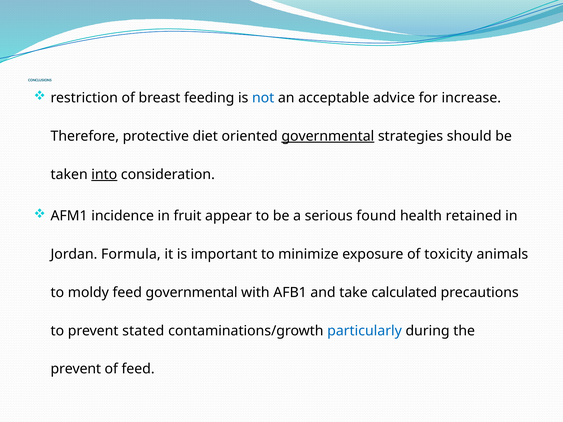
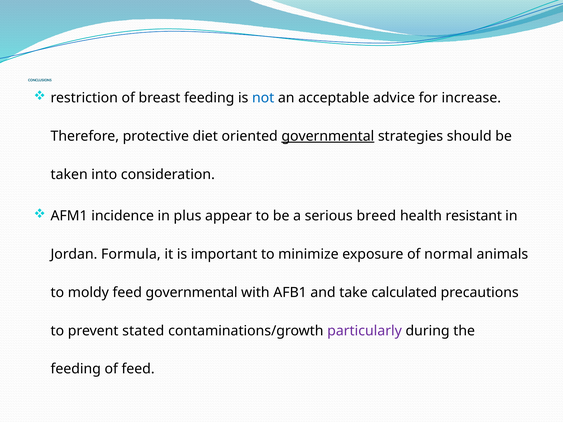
into underline: present -> none
fruit: fruit -> plus
found: found -> breed
retained: retained -> resistant
toxicity: toxicity -> normal
particularly colour: blue -> purple
prevent at (76, 369): prevent -> feeding
